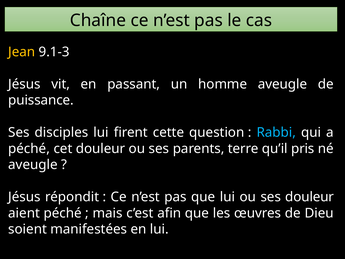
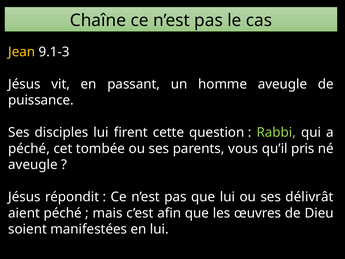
Rabbi colour: light blue -> light green
cet douleur: douleur -> tombée
terre: terre -> vous
ses douleur: douleur -> délivrât
